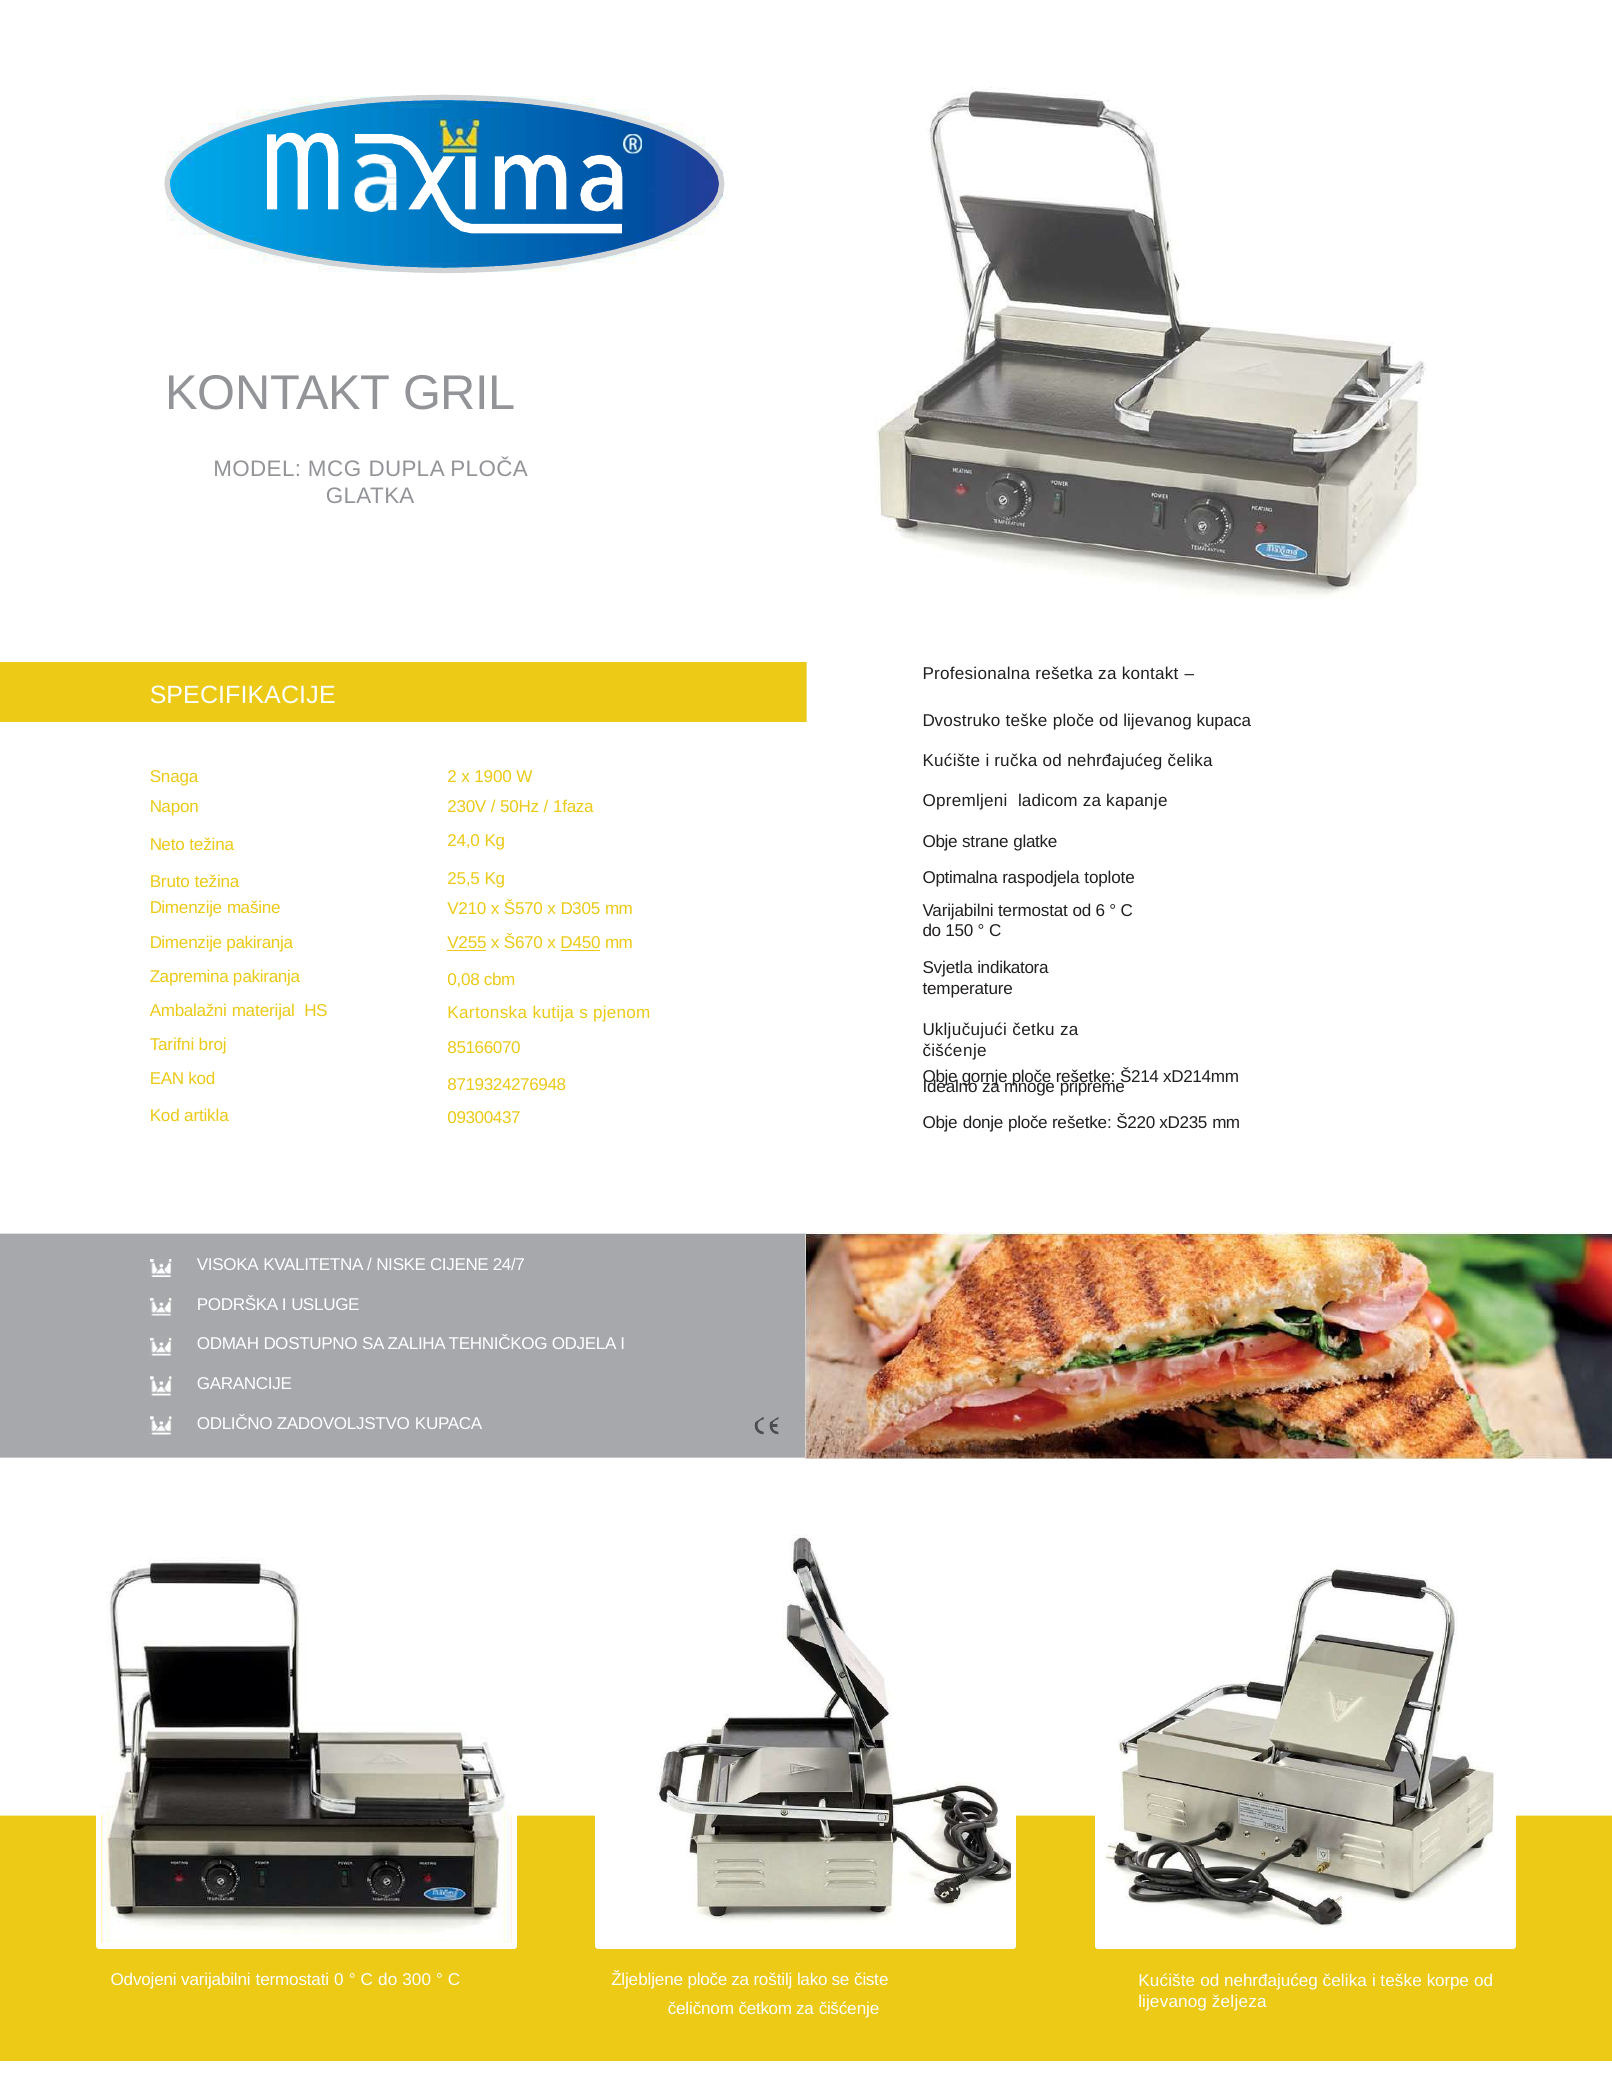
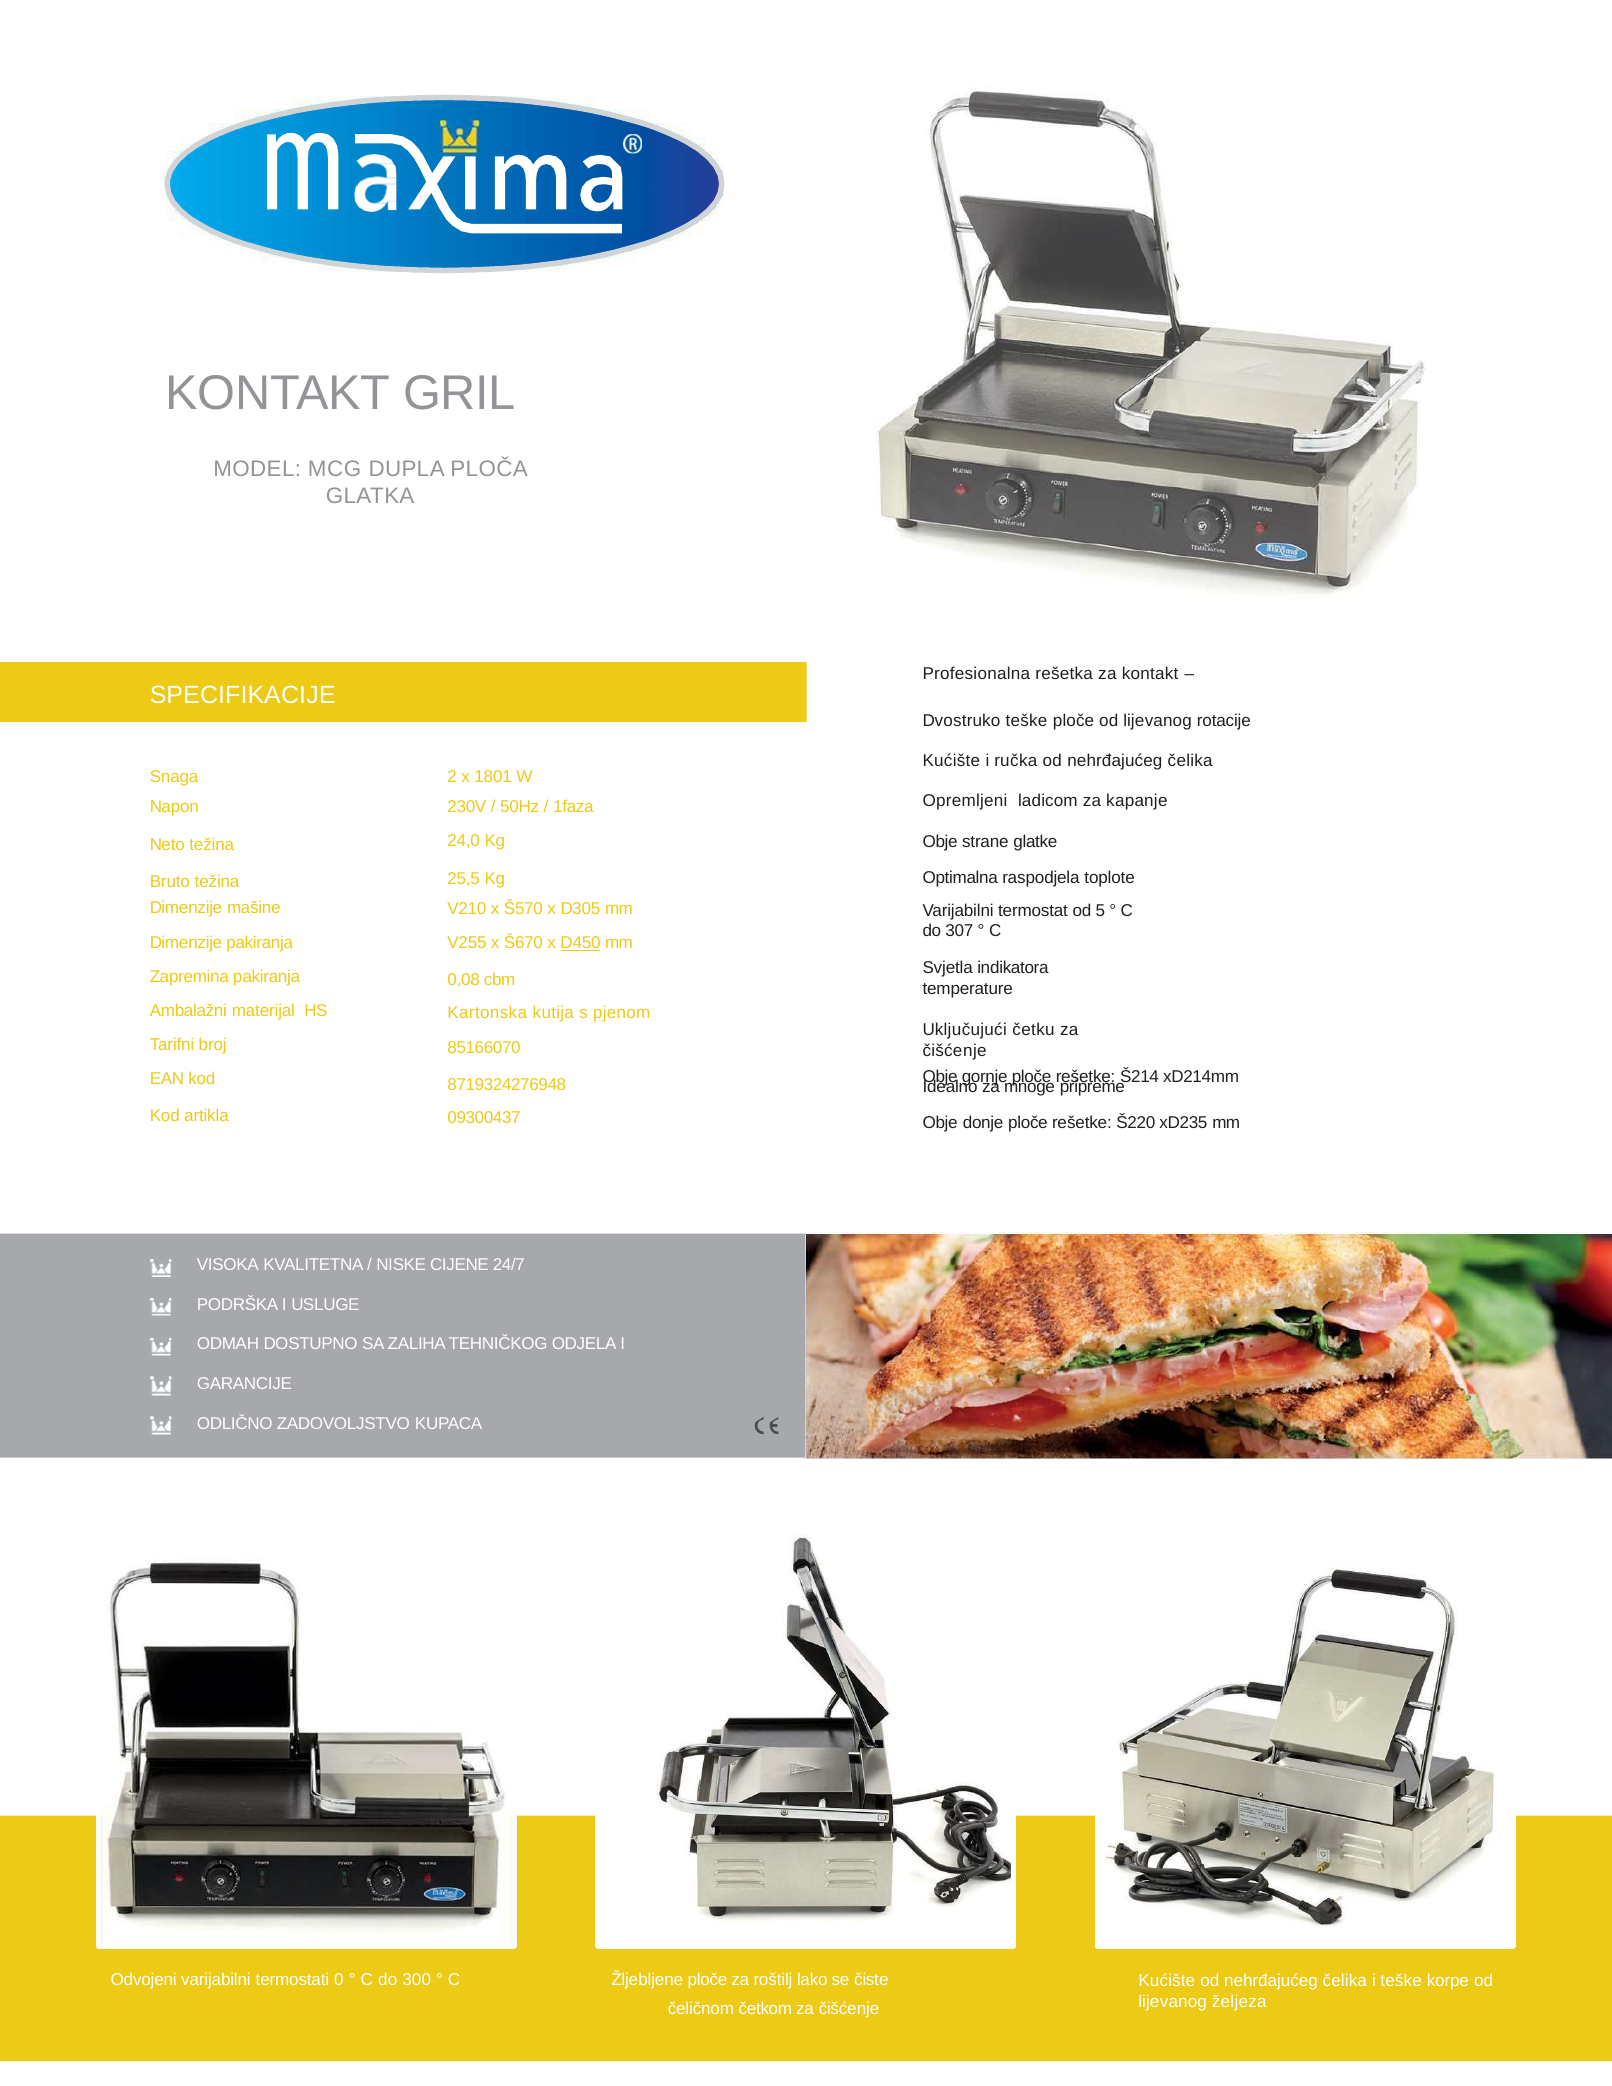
lijevanog kupaca: kupaca -> rotacije
1900: 1900 -> 1801
6: 6 -> 5
150: 150 -> 307
V255 underline: present -> none
